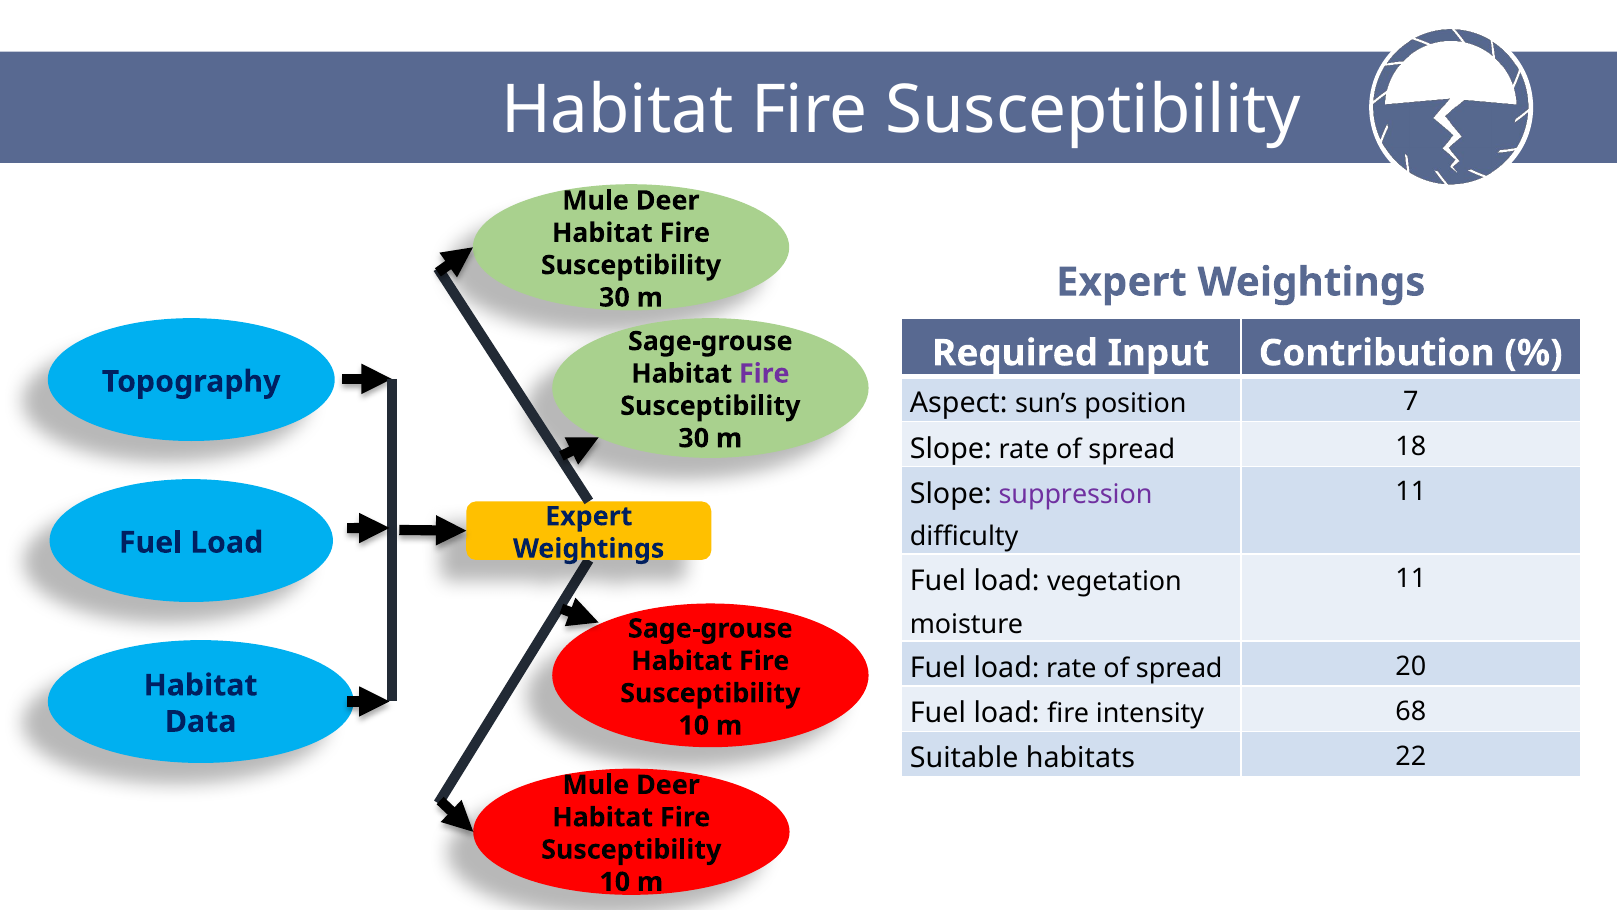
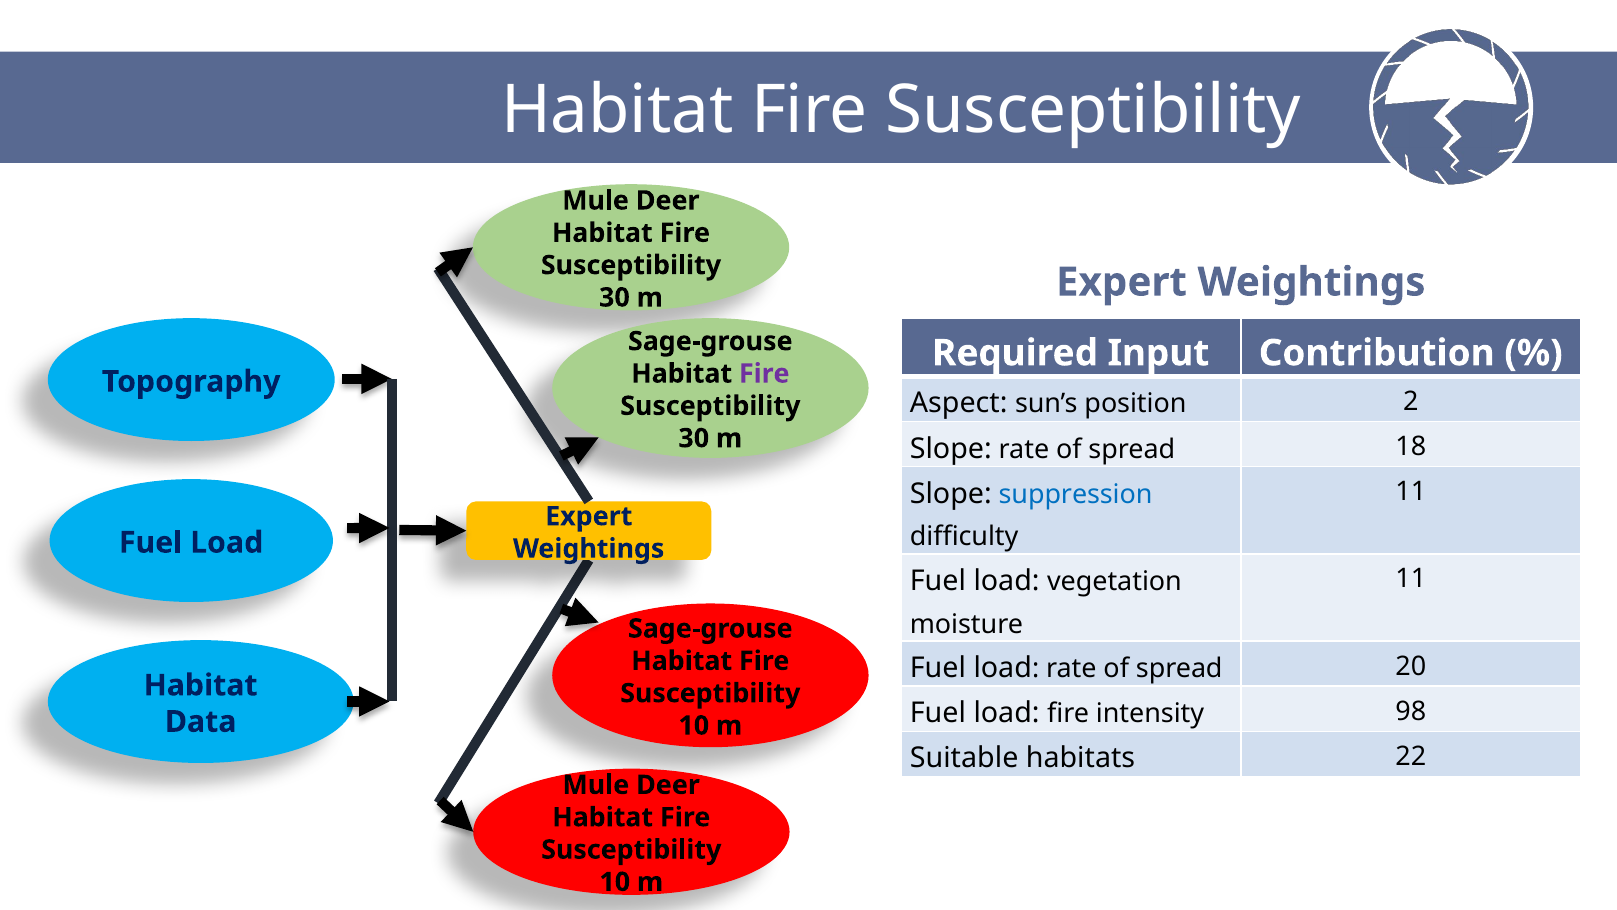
7: 7 -> 2
suppression colour: purple -> blue
68: 68 -> 98
